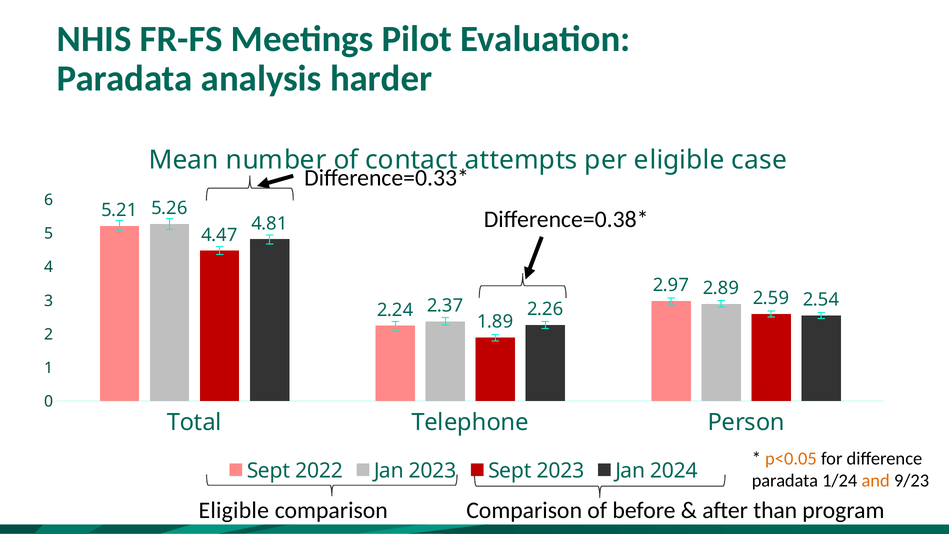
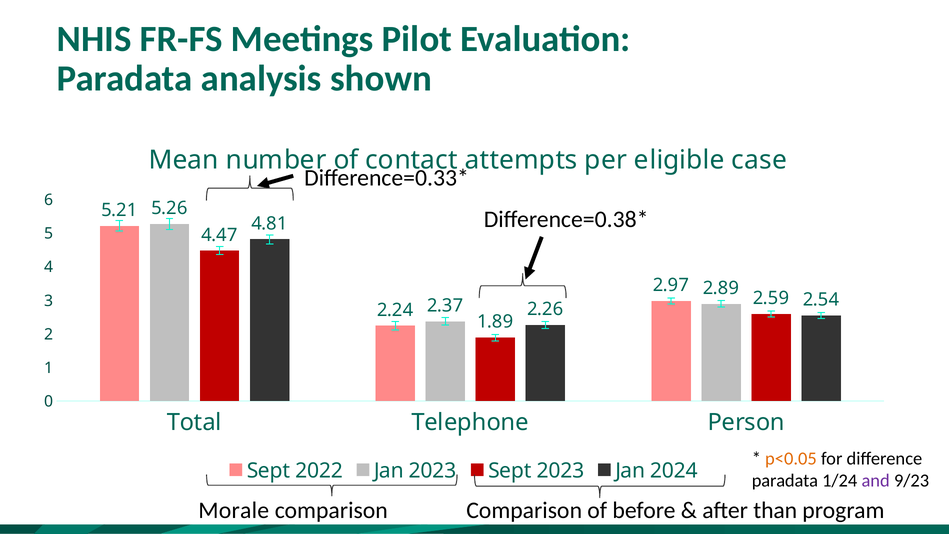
harder: harder -> shown
and colour: orange -> purple
Eligible at (234, 510): Eligible -> Morale
